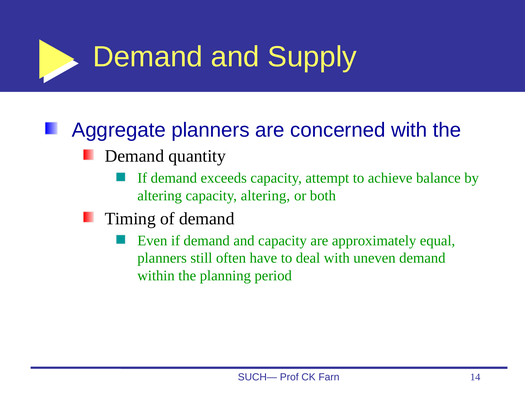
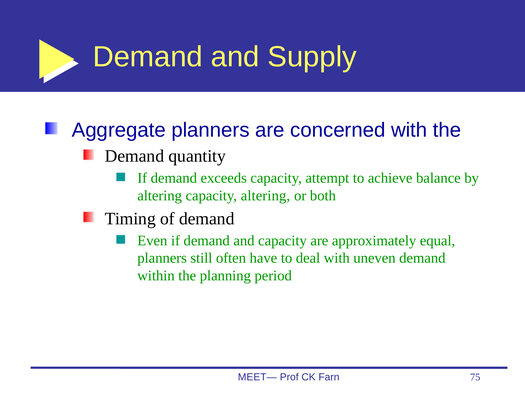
SUCH—: SUCH— -> MEET—
14: 14 -> 75
